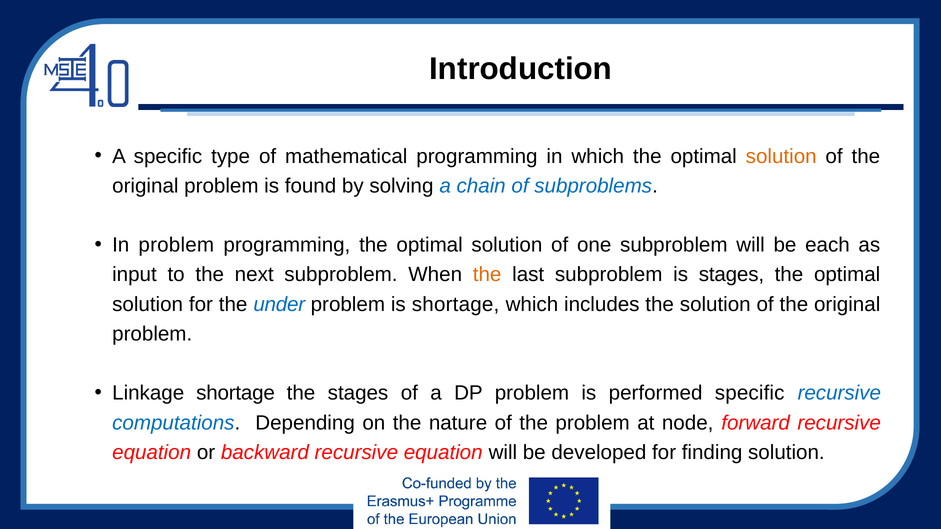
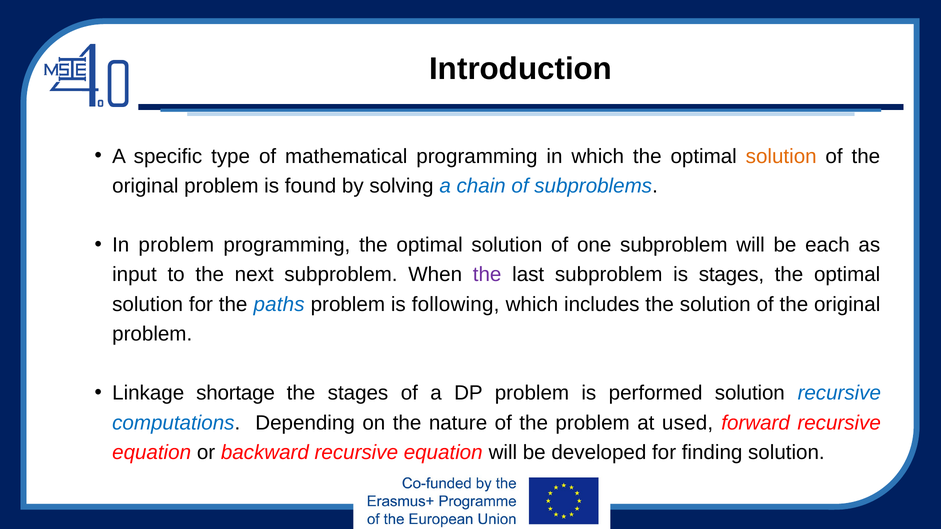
the at (487, 275) colour: orange -> purple
under: under -> paths
is shortage: shortage -> following
performed specific: specific -> solution
node: node -> used
